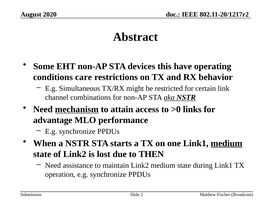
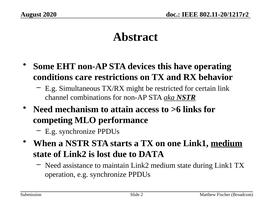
mechanism underline: present -> none
>0: >0 -> >6
advantage: advantage -> competing
THEN: THEN -> DATA
